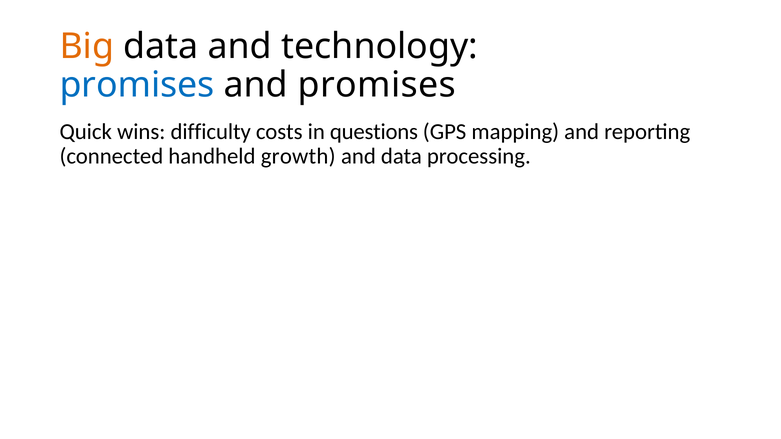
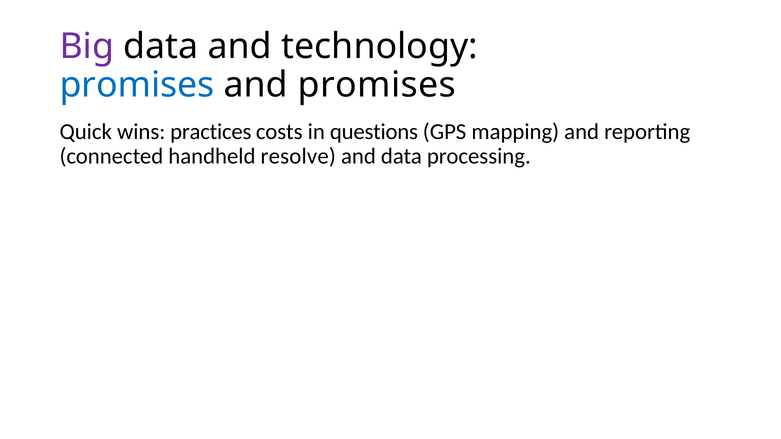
Big colour: orange -> purple
difficulty: difficulty -> practices
growth: growth -> resolve
